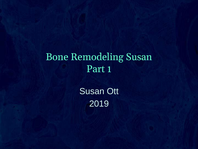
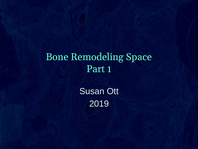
Remodeling Susan: Susan -> Space
